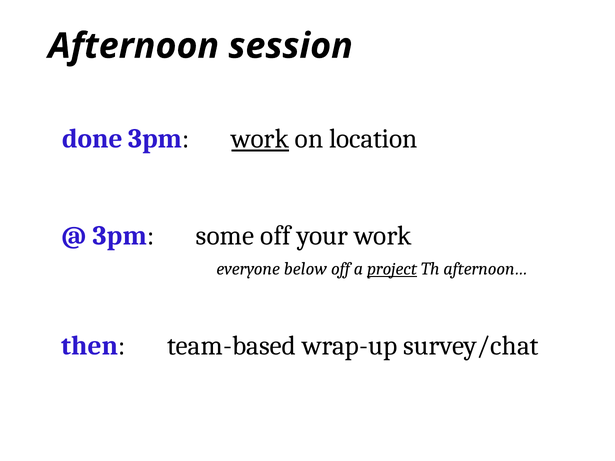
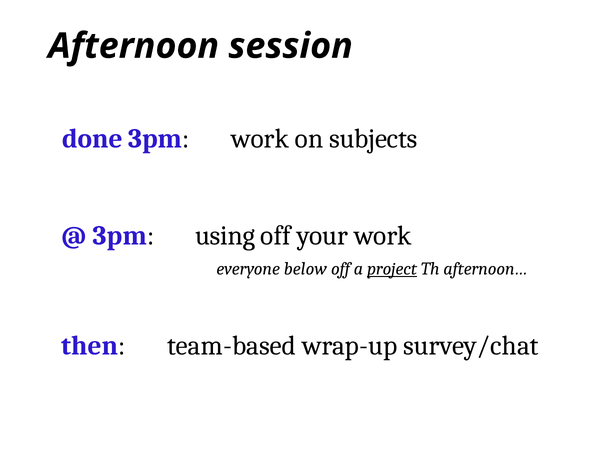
work at (260, 139) underline: present -> none
location: location -> subjects
some: some -> using
